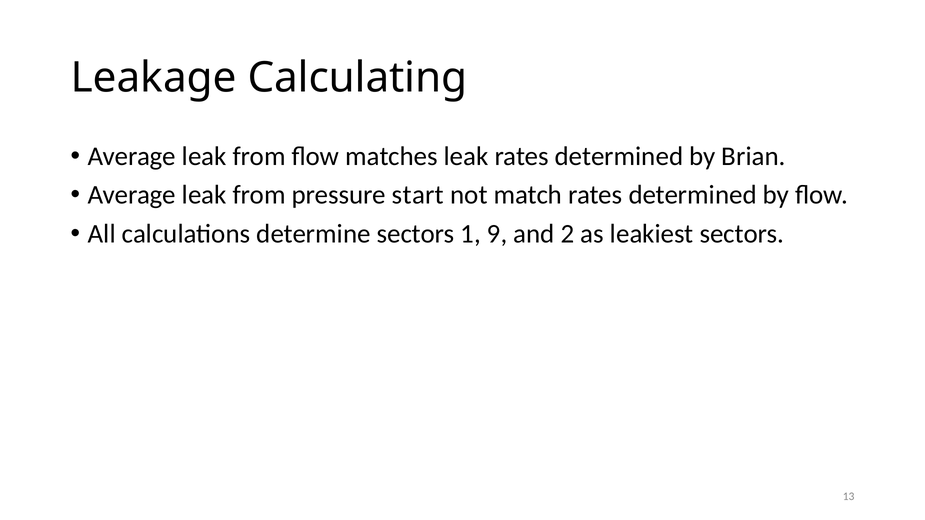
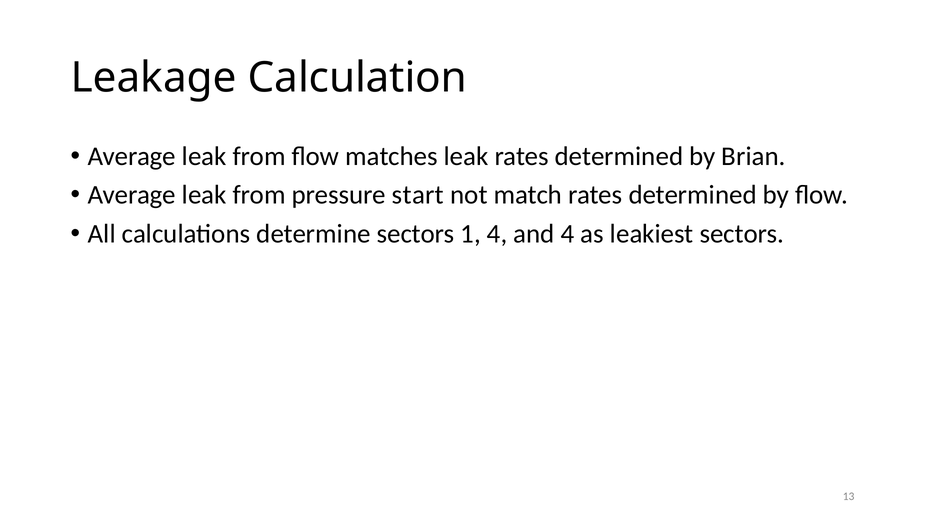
Calculating: Calculating -> Calculation
1 9: 9 -> 4
and 2: 2 -> 4
